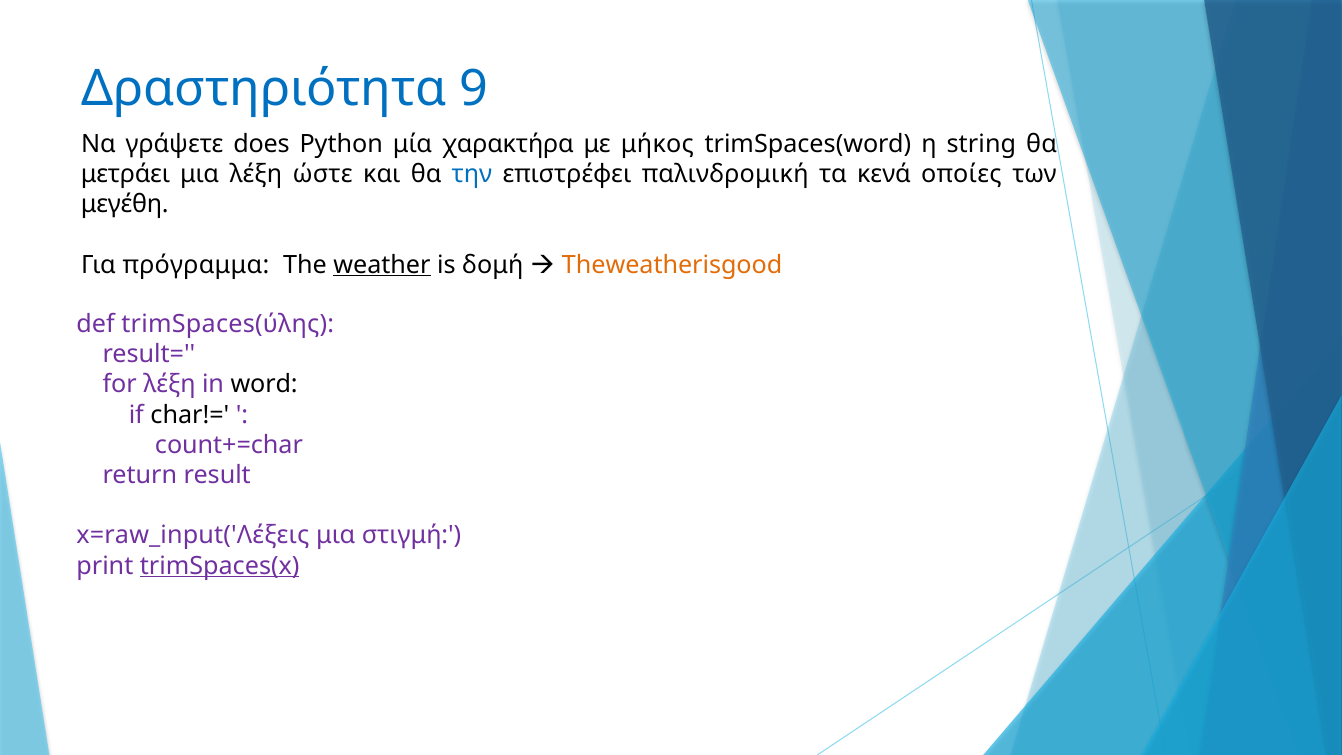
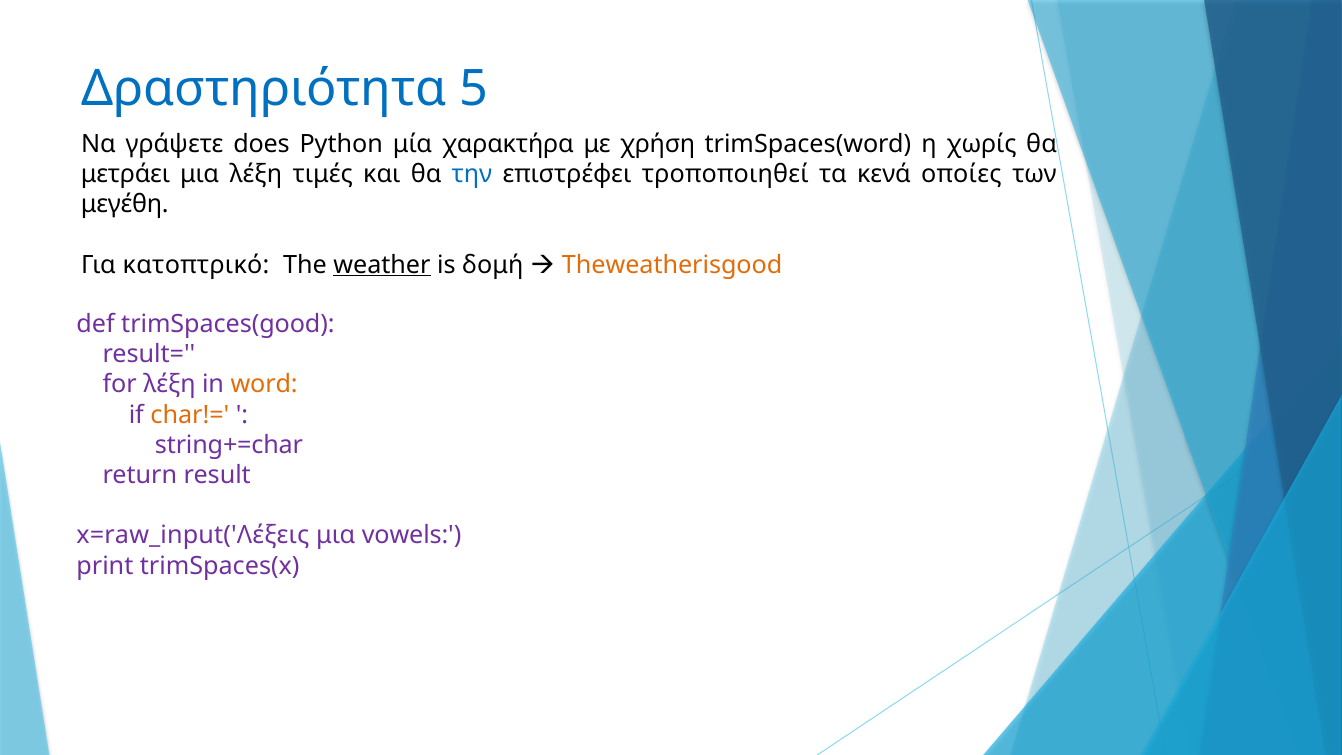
9: 9 -> 5
μήκος: μήκος -> χρήση
string: string -> χωρίς
ώστε: ώστε -> τιμές
παλινδρομική: παλινδρομική -> τροποποιηθεί
πρόγραμμα: πρόγραμμα -> κατοπτρικό
trimSpaces(ύλης: trimSpaces(ύλης -> trimSpaces(good
word colour: black -> orange
char!= colour: black -> orange
count+=char: count+=char -> string+=char
στιγμή: στιγμή -> vowels
trimSpaces(x underline: present -> none
